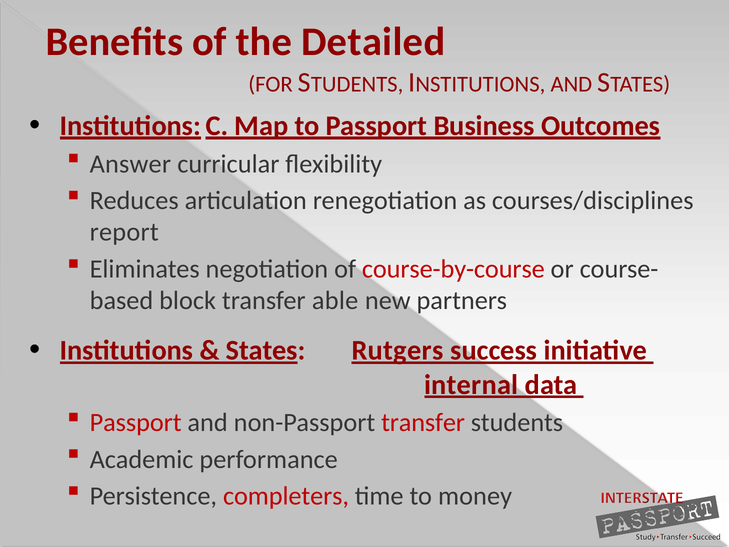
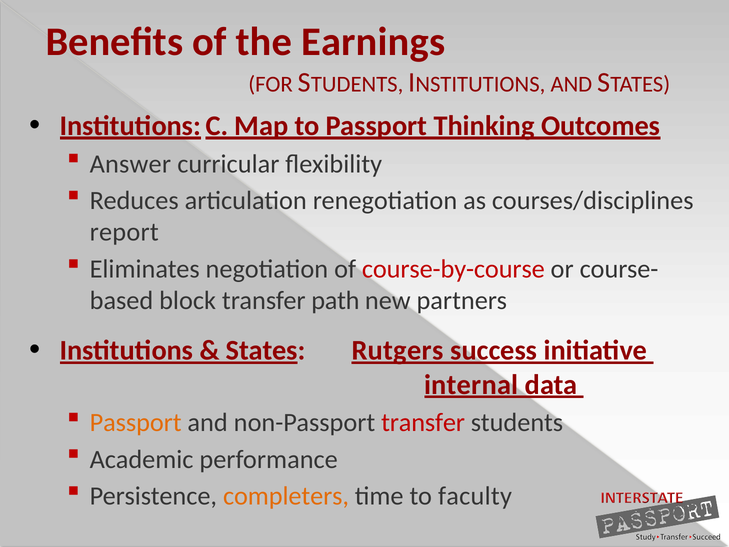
Detailed: Detailed -> Earnings
Business: Business -> Thinking
able: able -> path
Passport at (136, 422) colour: red -> orange
completers colour: red -> orange
money: money -> faculty
